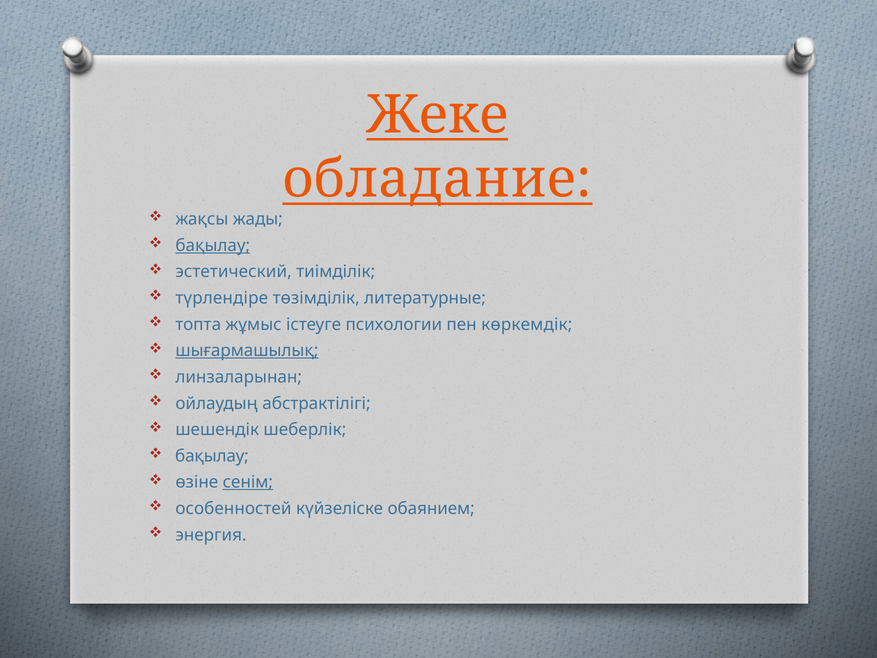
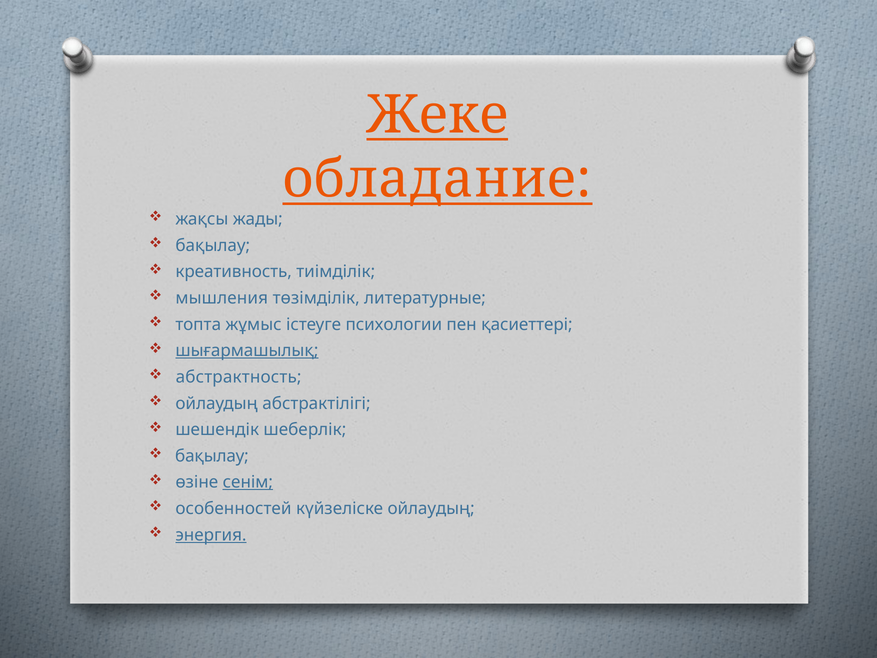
бақылау at (213, 245) underline: present -> none
эстетический: эстетический -> креативность
түрлендіре: түрлендіре -> мышления
көркемдік: көркемдік -> қасиеттері
линзаларынан: линзаларынан -> абстрактность
күйзеліске обаянием: обаянием -> ойлаудың
энергия underline: none -> present
